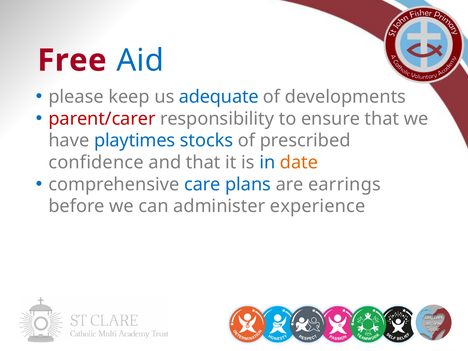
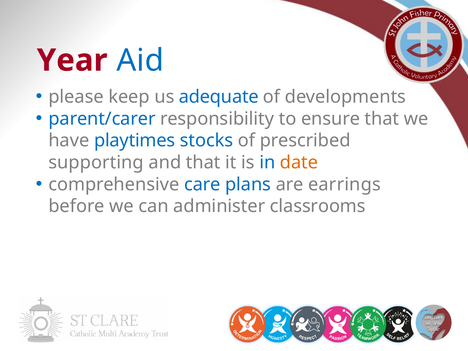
Free: Free -> Year
parent/carer colour: red -> blue
confidence: confidence -> supporting
experience: experience -> classrooms
